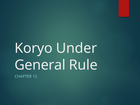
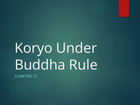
General: General -> Buddha
